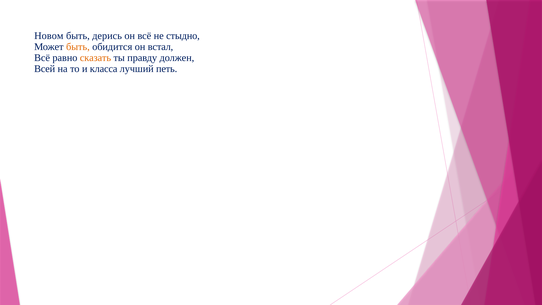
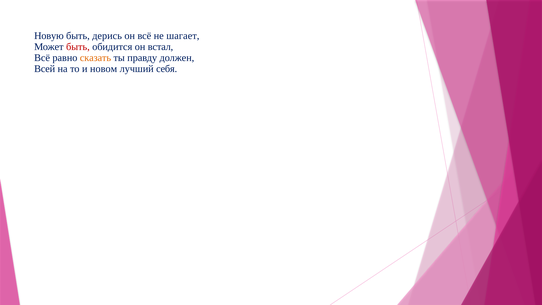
Новом: Новом -> Новую
стыдно: стыдно -> шагает
быть at (78, 47) colour: orange -> red
класса: класса -> новом
петь: петь -> себя
